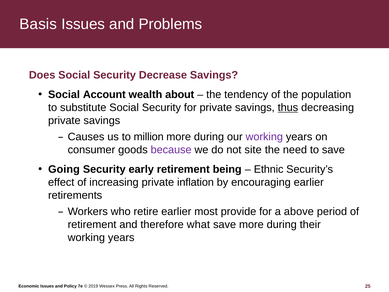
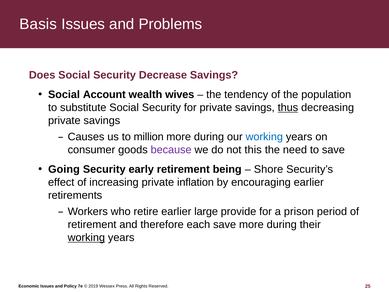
about: about -> wives
working at (264, 137) colour: purple -> blue
site: site -> this
Ethnic: Ethnic -> Shore
most: most -> large
above: above -> prison
what: what -> each
working at (86, 237) underline: none -> present
